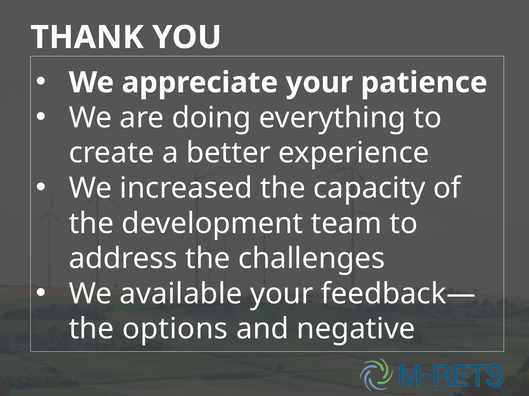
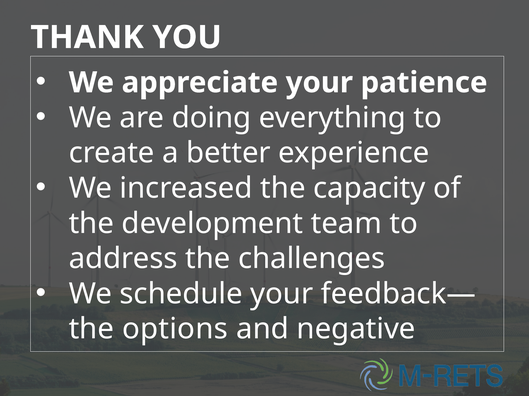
available: available -> schedule
